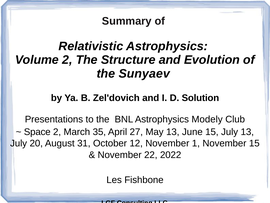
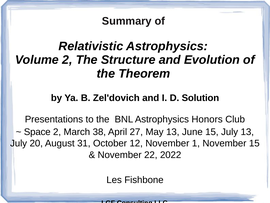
Sunyaev: Sunyaev -> Theorem
Modely: Modely -> Honors
35: 35 -> 38
